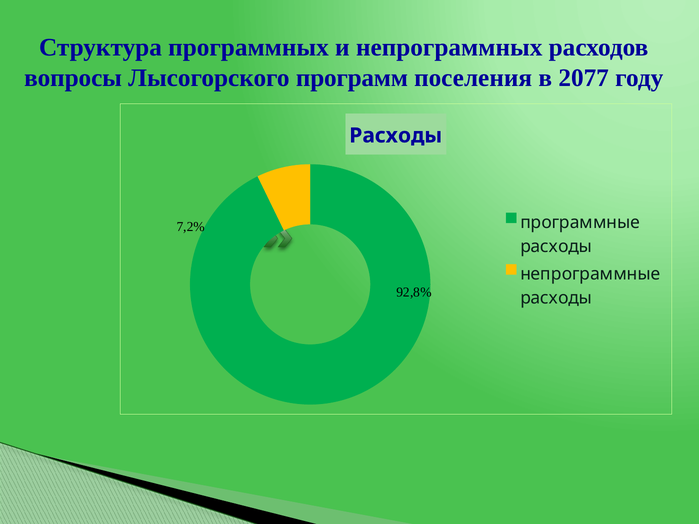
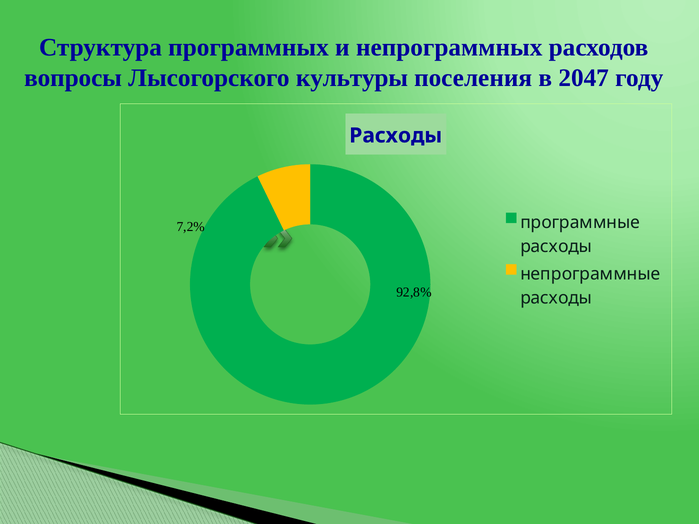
программ: программ -> культуры
2077: 2077 -> 2047
